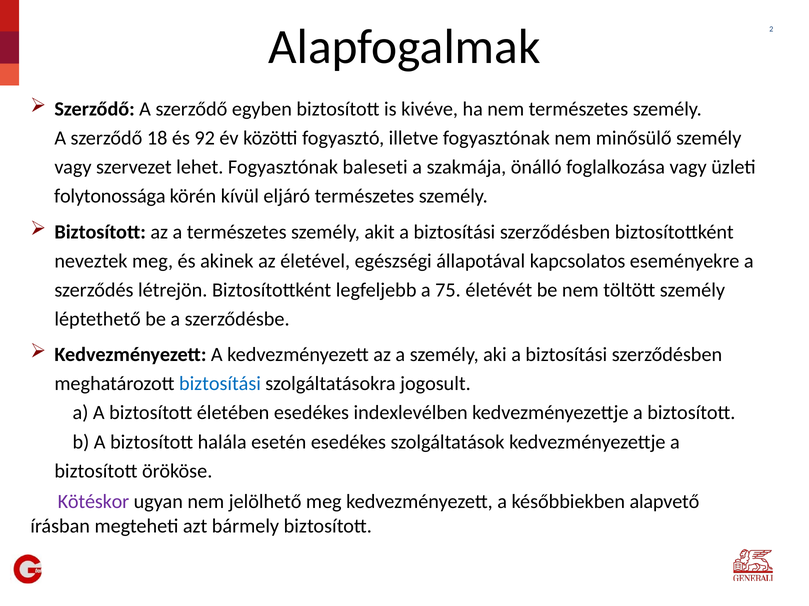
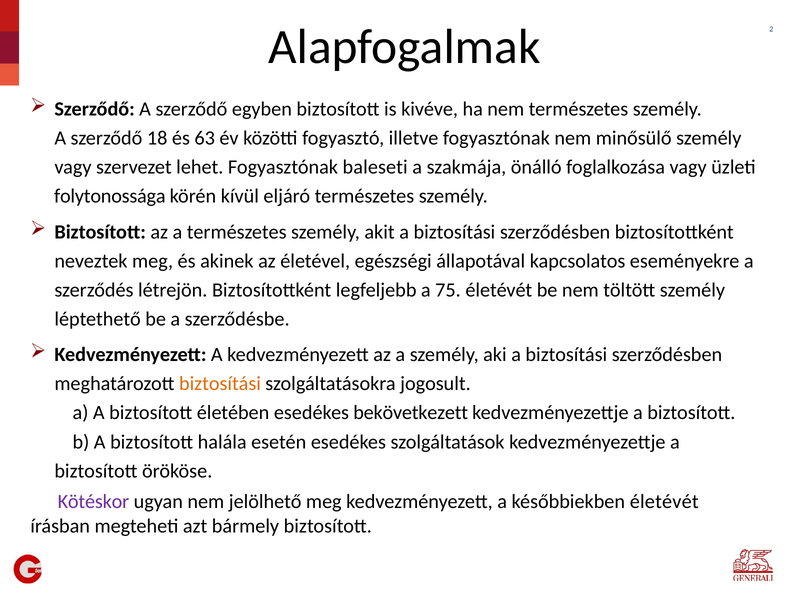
92: 92 -> 63
biztosítási at (220, 384) colour: blue -> orange
indexlevélben: indexlevélben -> bekövetkezett
későbbiekben alapvető: alapvető -> életévét
